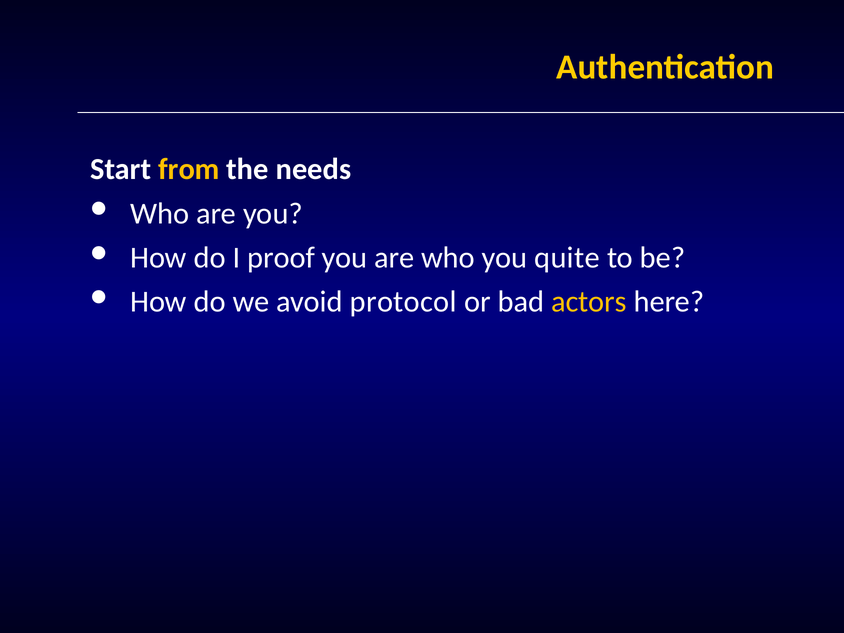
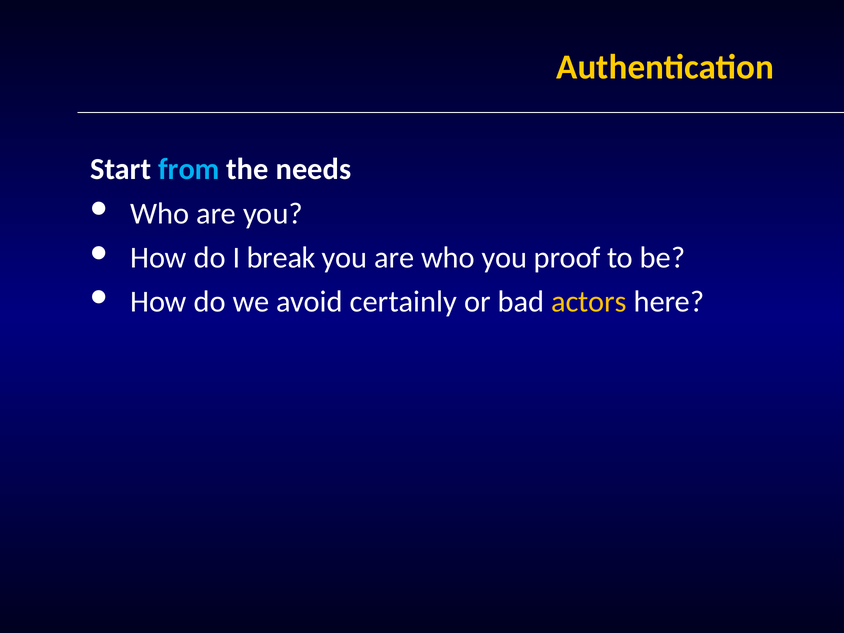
from colour: yellow -> light blue
proof: proof -> break
quite: quite -> proof
protocol: protocol -> certainly
